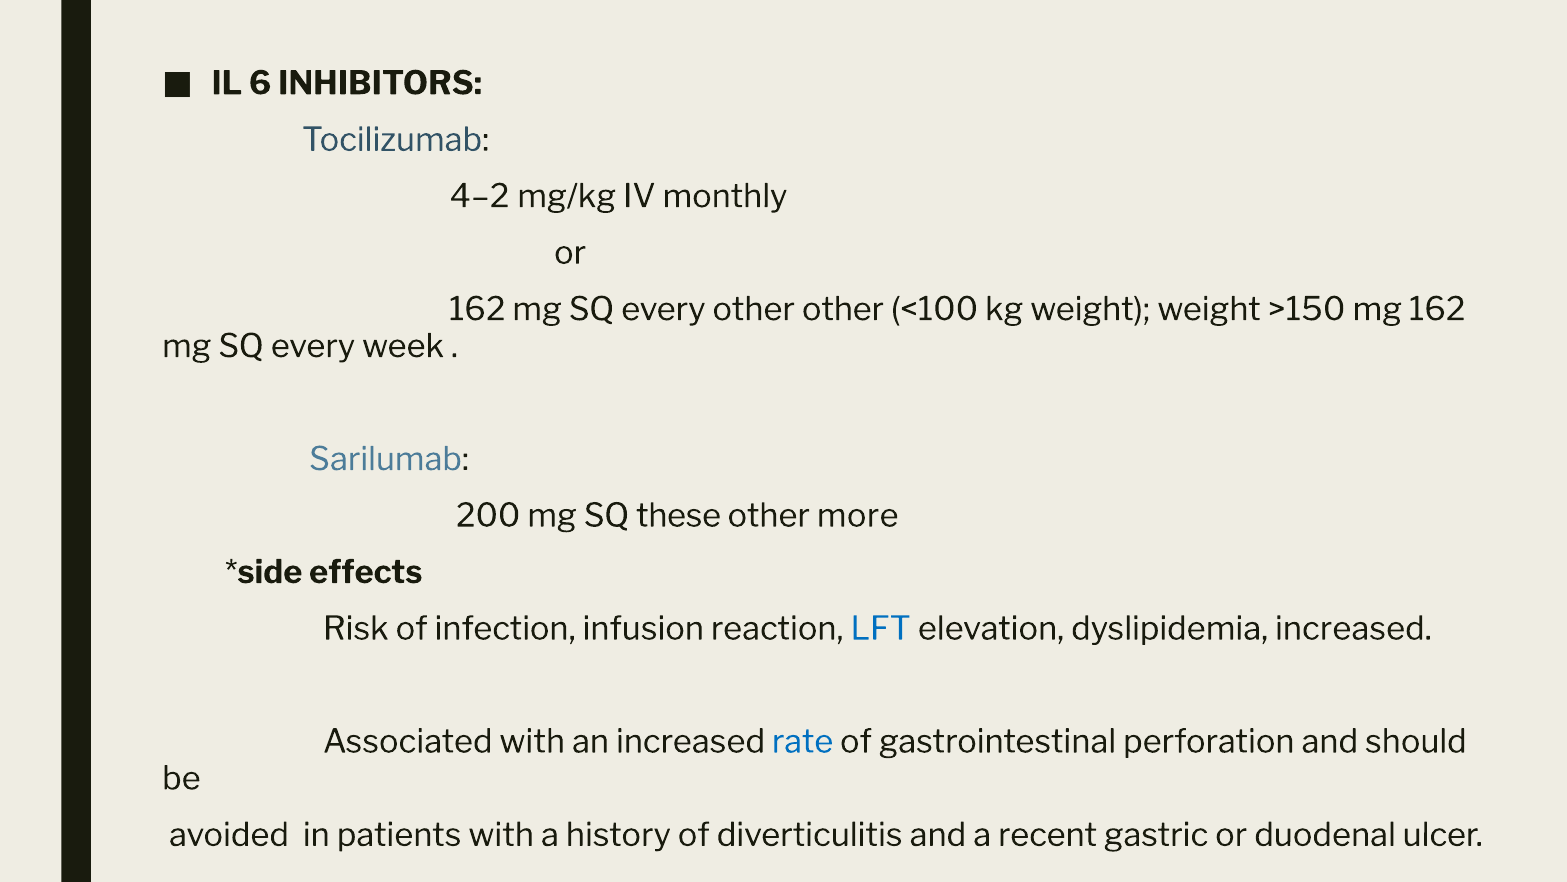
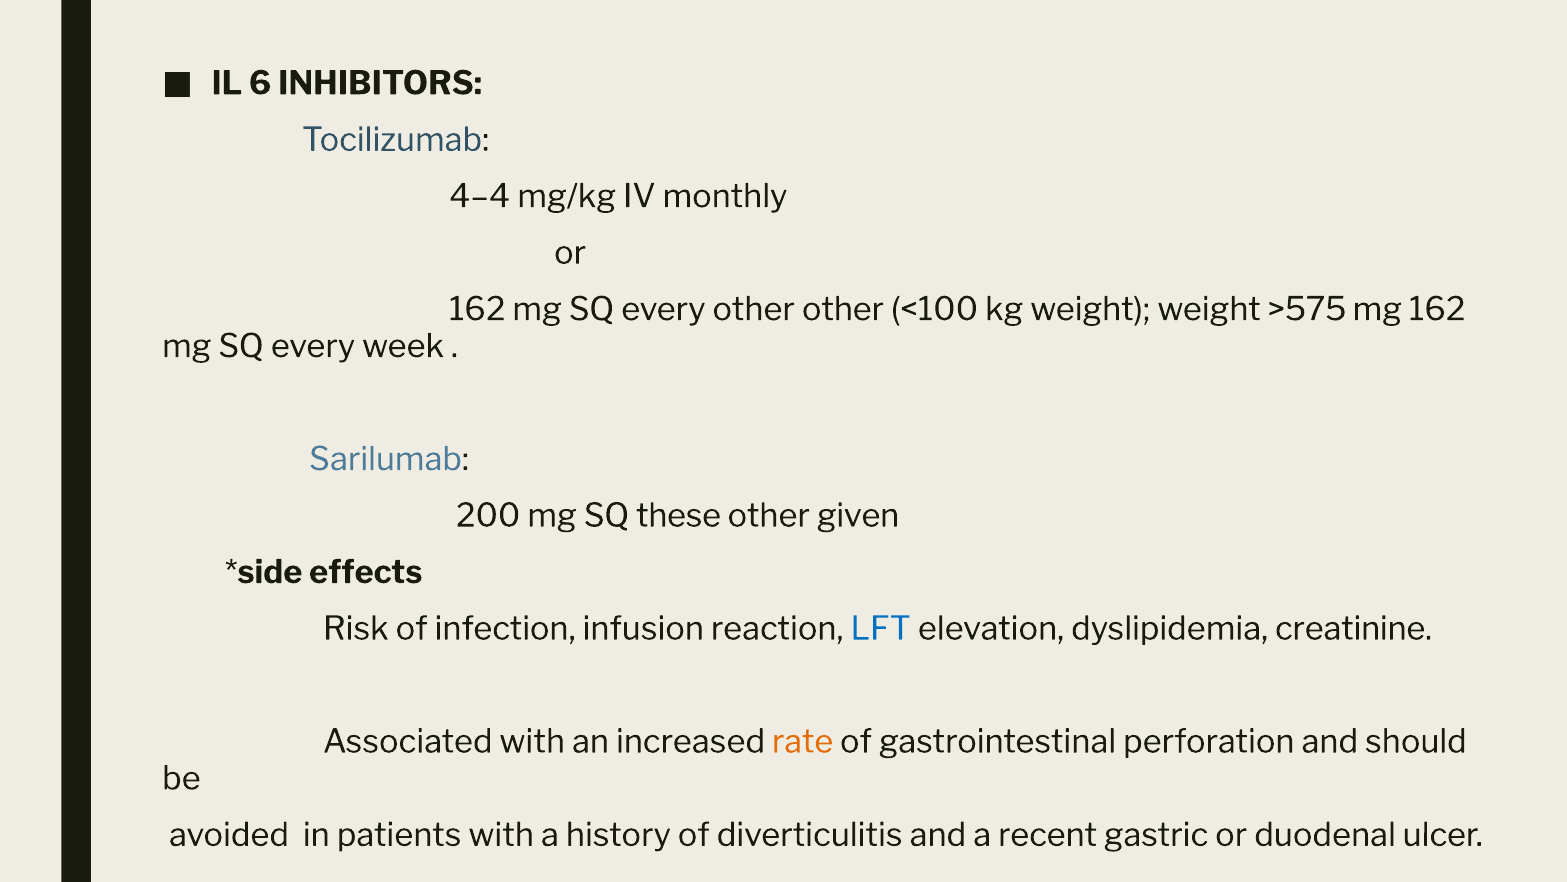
4–2: 4–2 -> 4–4
>150: >150 -> >575
more: more -> given
dyslipidemia increased: increased -> creatinine
rate colour: blue -> orange
